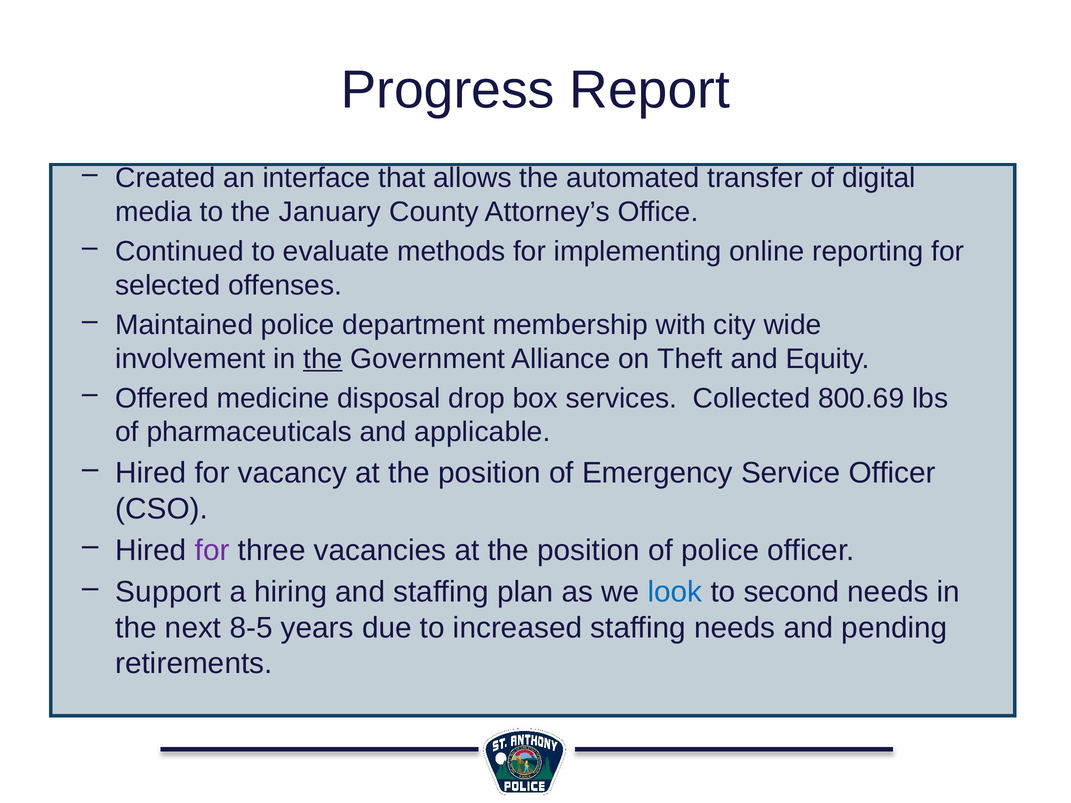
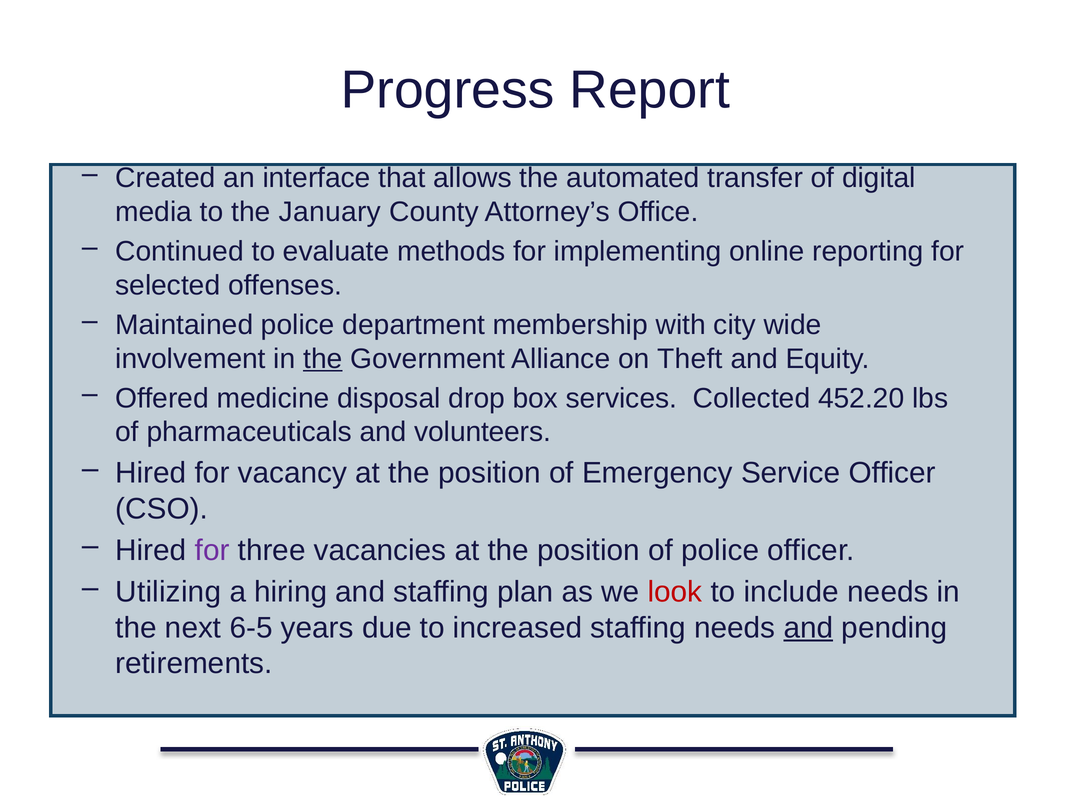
800.69: 800.69 -> 452.20
applicable: applicable -> volunteers
Support: Support -> Utilizing
look colour: blue -> red
second: second -> include
8-5: 8-5 -> 6-5
and at (808, 628) underline: none -> present
